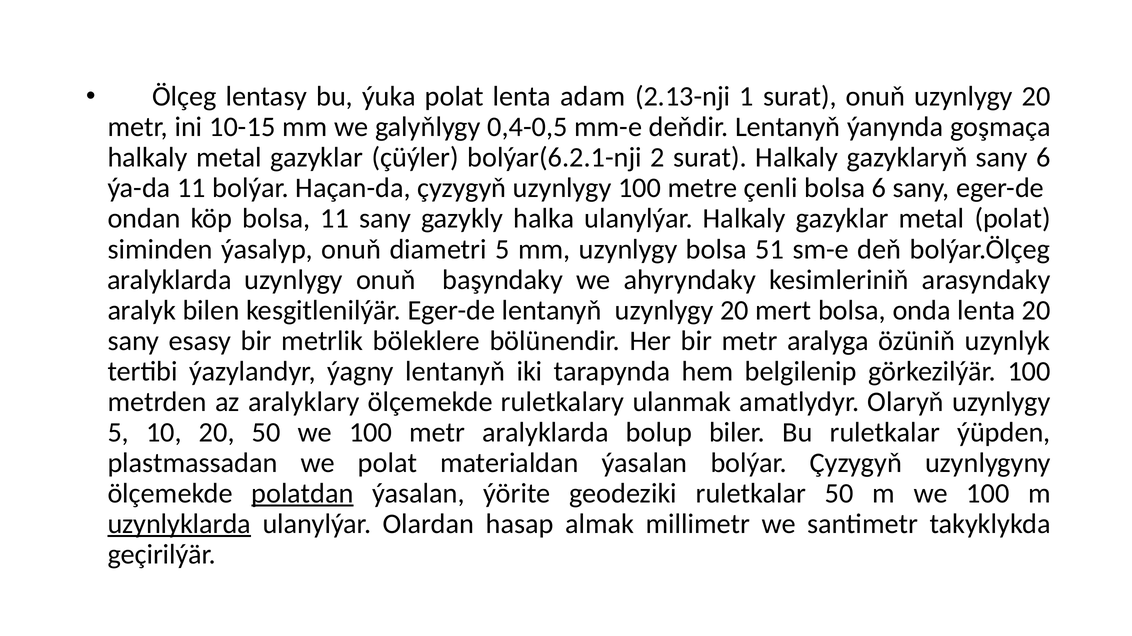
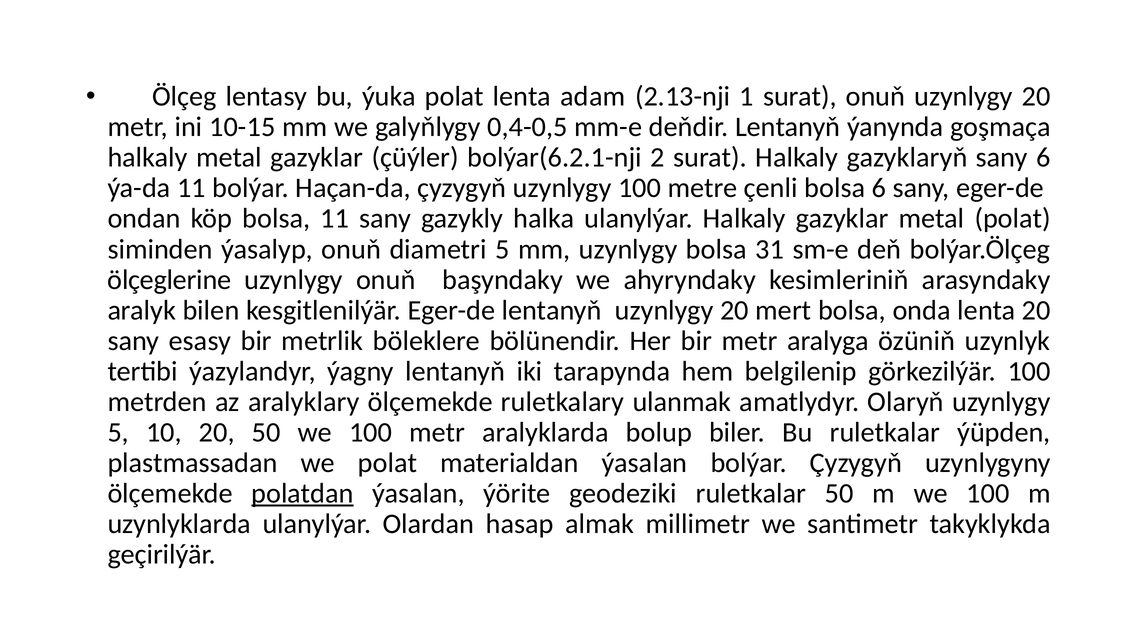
51: 51 -> 31
aralyklarda at (169, 280): aralyklarda -> ölçeglerine
uzynlyklarda underline: present -> none
